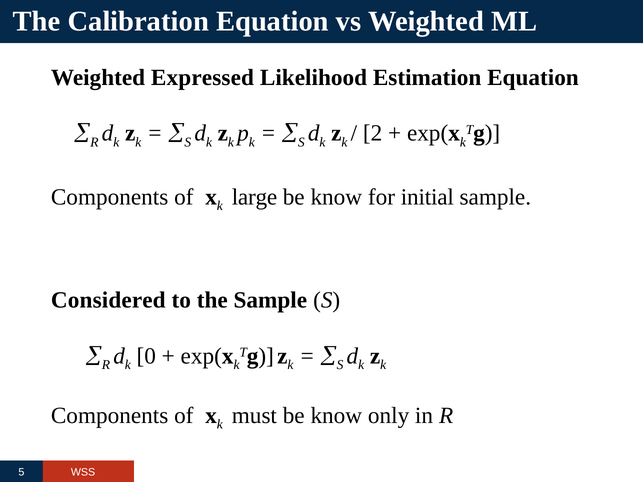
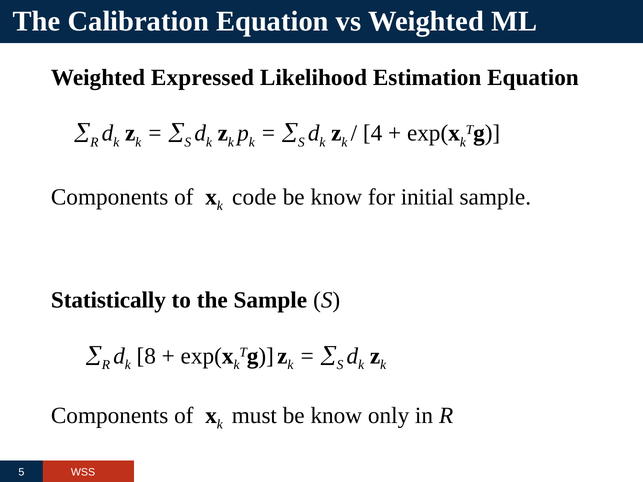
2: 2 -> 4
large: large -> code
Considered: Considered -> Statistically
0: 0 -> 8
